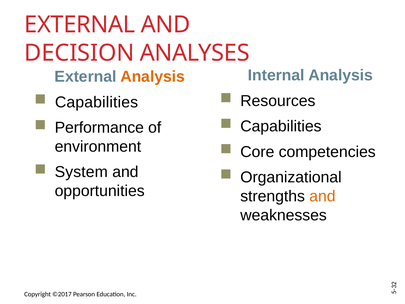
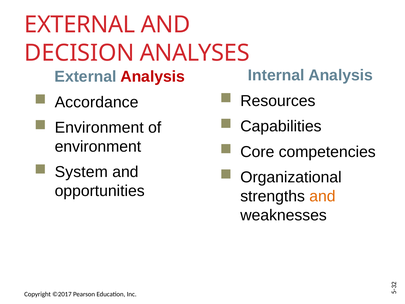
Analysis at (153, 77) colour: orange -> red
Capabilities at (97, 102): Capabilities -> Accordance
Performance at (99, 128): Performance -> Environment
